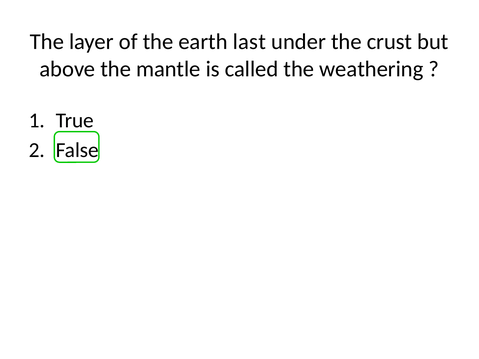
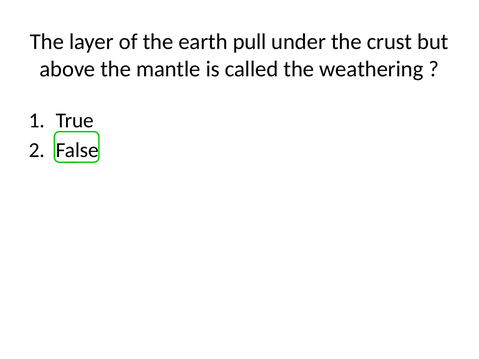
last: last -> pull
